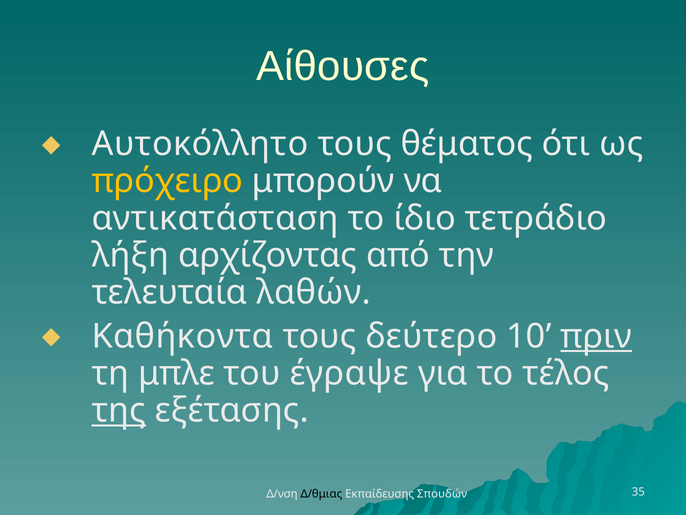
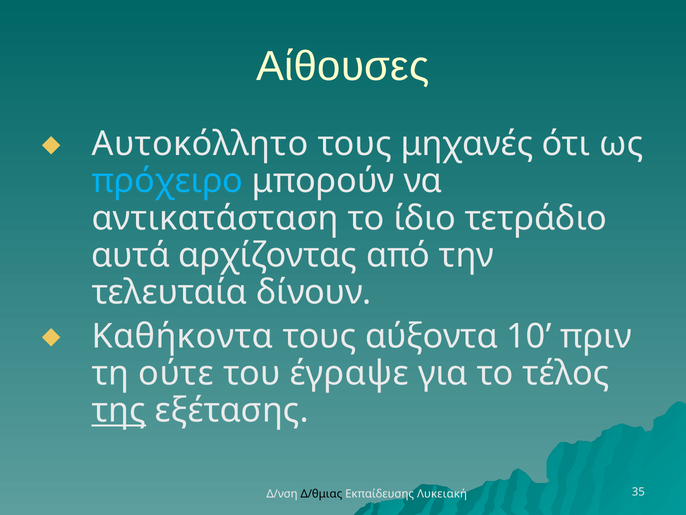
θέματος: θέματος -> μηχανές
πρόχειρο colour: yellow -> light blue
λήξη: λήξη -> αυτά
λαθών: λαθών -> δίνουν
δεύτερο: δεύτερο -> αύξοντα
πριν underline: present -> none
μπλε: μπλε -> ούτε
Σπουδών: Σπουδών -> Λυκειακή
